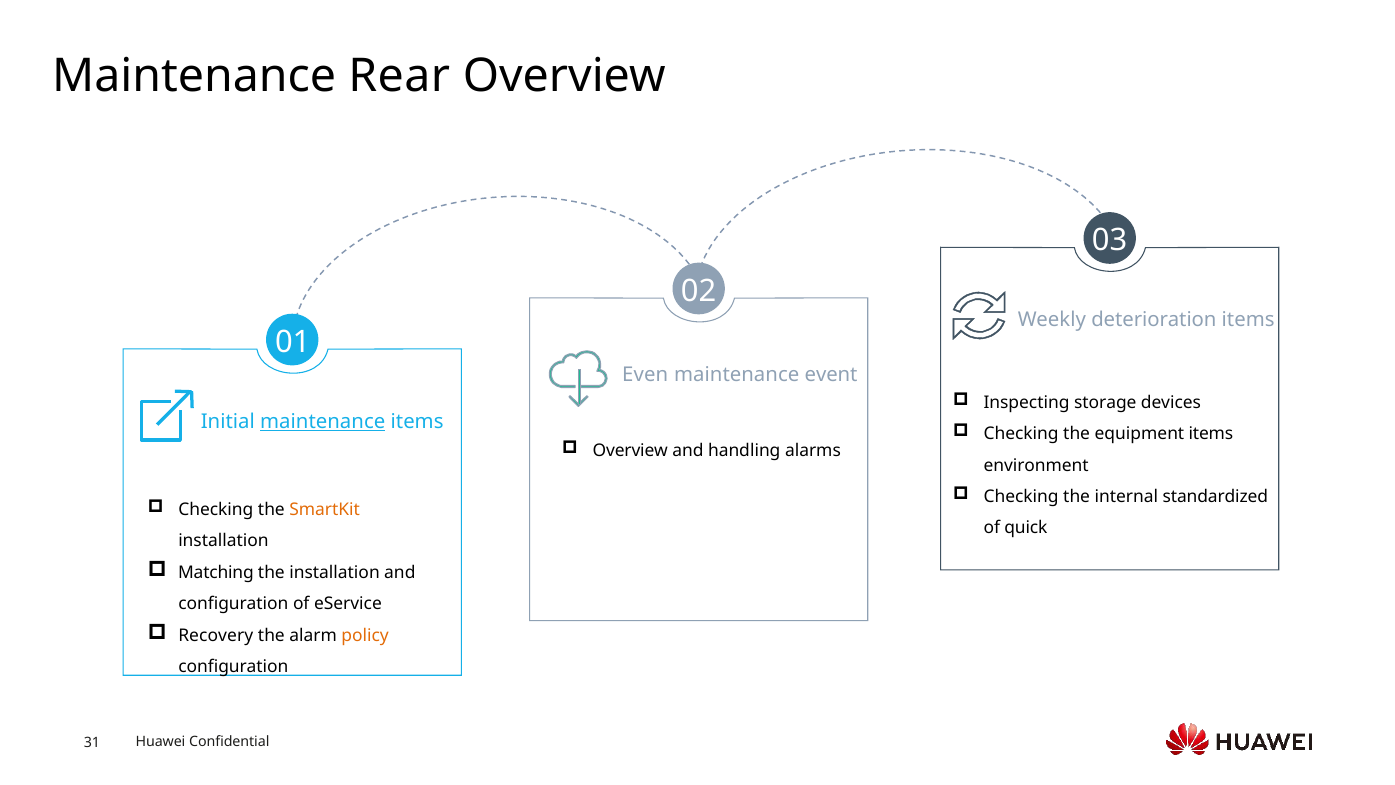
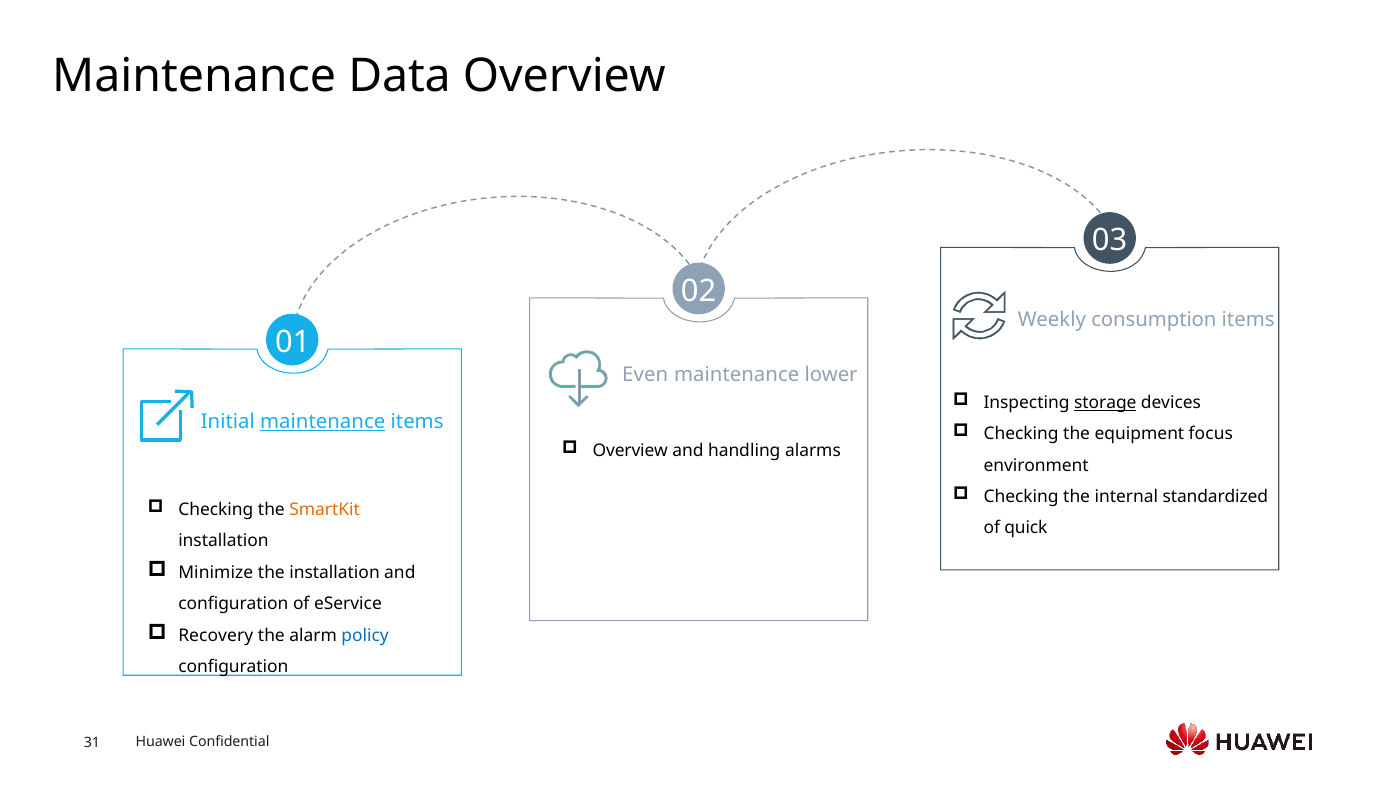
Rear: Rear -> Data
deterioration: deterioration -> consumption
event: event -> lower
storage underline: none -> present
equipment items: items -> focus
Matching: Matching -> Minimize
policy colour: orange -> blue
